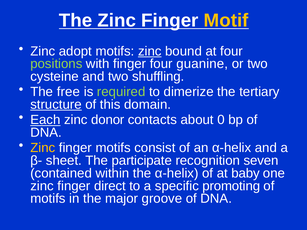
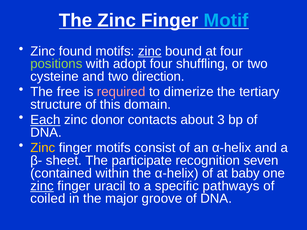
Motif colour: yellow -> light blue
adopt: adopt -> found
with finger: finger -> adopt
guanine: guanine -> shuffling
shuffling: shuffling -> direction
required colour: light green -> pink
structure underline: present -> none
0: 0 -> 3
zinc at (42, 186) underline: none -> present
direct: direct -> uracil
promoting: promoting -> pathways
motifs at (48, 199): motifs -> coiled
